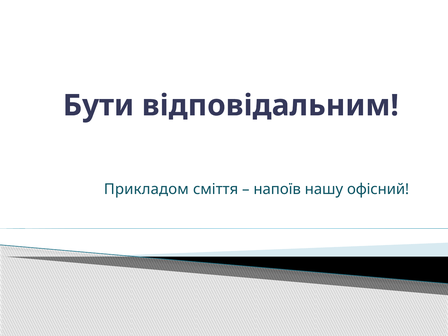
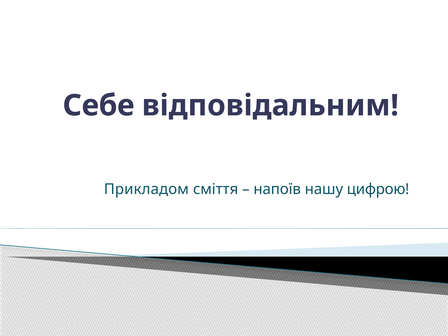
Бути: Бути -> Себе
офісний: офісний -> цифрою
